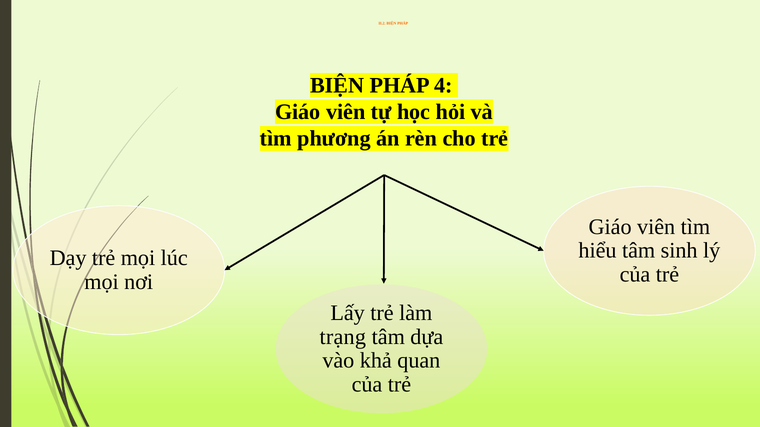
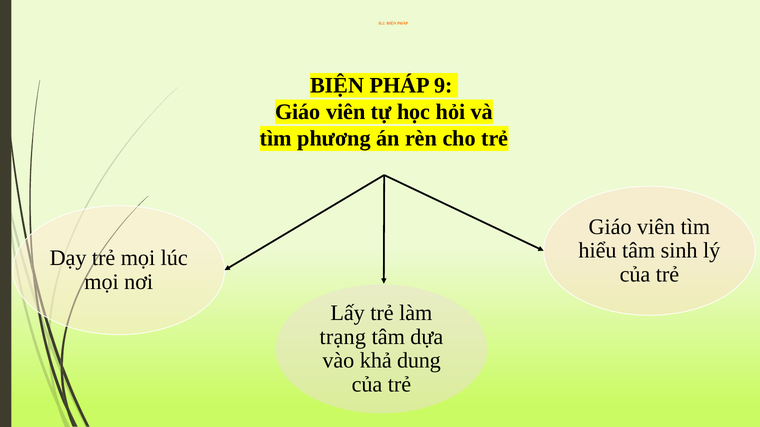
4: 4 -> 9
quan: quan -> dung
